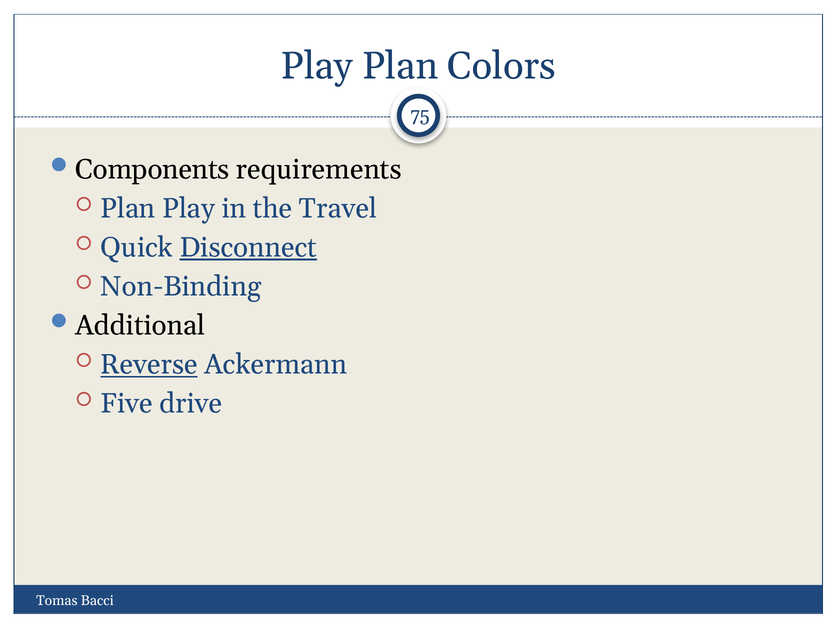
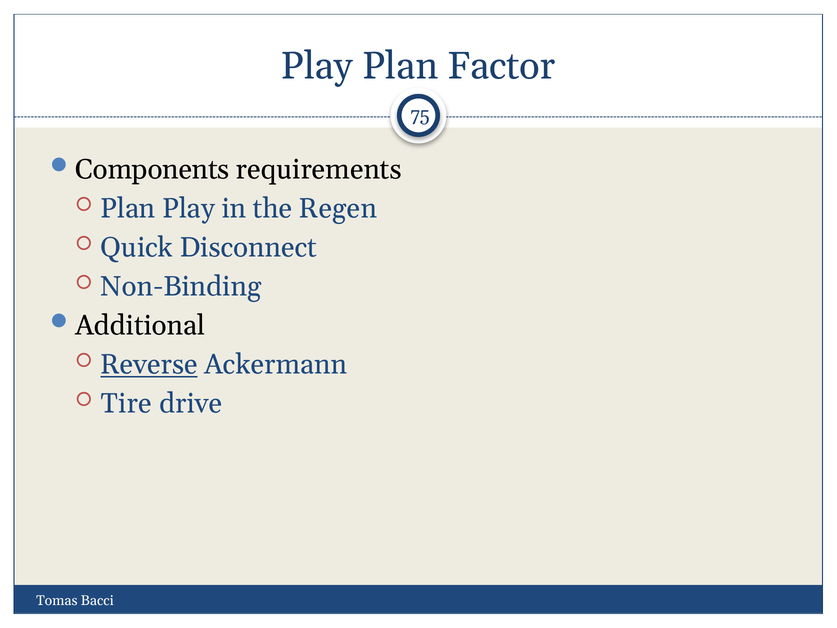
Colors: Colors -> Factor
Travel: Travel -> Regen
Disconnect underline: present -> none
Five: Five -> Tire
